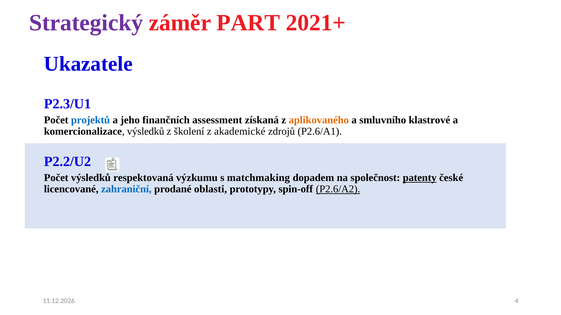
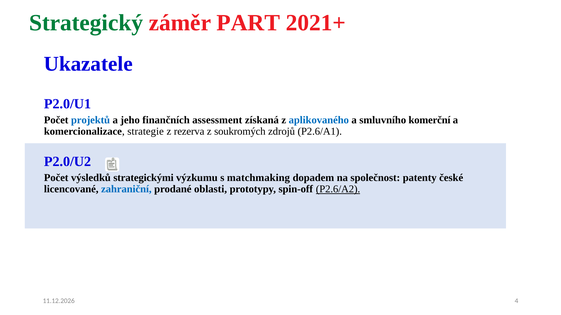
Strategický colour: purple -> green
P2.3/U1: P2.3/U1 -> P2.0/U1
aplikovaného colour: orange -> blue
klastrové: klastrové -> komerční
komercionalizace výsledků: výsledků -> strategie
školení: školení -> rezerva
akademické: akademické -> soukromých
P2.2/U2: P2.2/U2 -> P2.0/U2
respektovaná: respektovaná -> strategickými
patenty underline: present -> none
